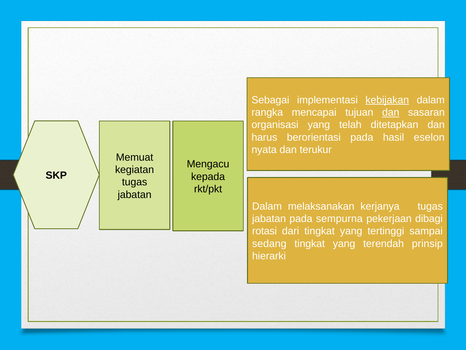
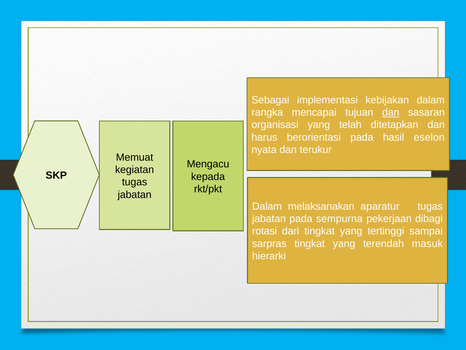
kebijakan underline: present -> none
kerjanya: kerjanya -> aparatur
sedang: sedang -> sarpras
prinsip: prinsip -> masuk
